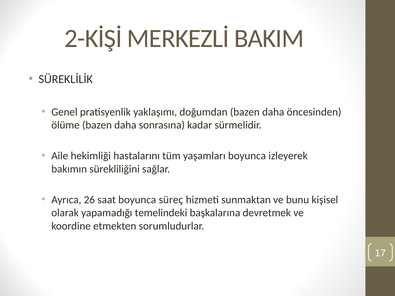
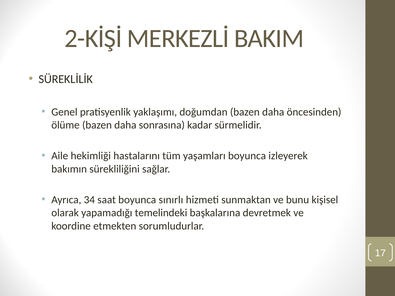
26: 26 -> 34
süreç: süreç -> sınırlı
